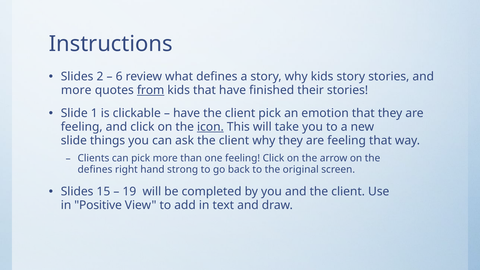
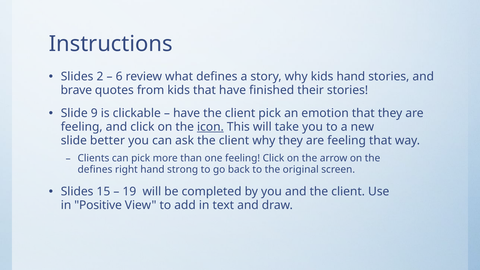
kids story: story -> hand
more at (76, 90): more -> brave
from underline: present -> none
1: 1 -> 9
things: things -> better
